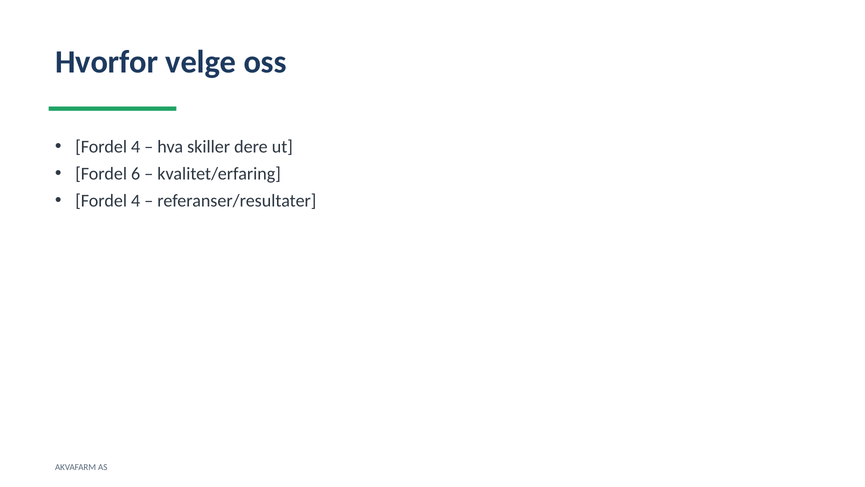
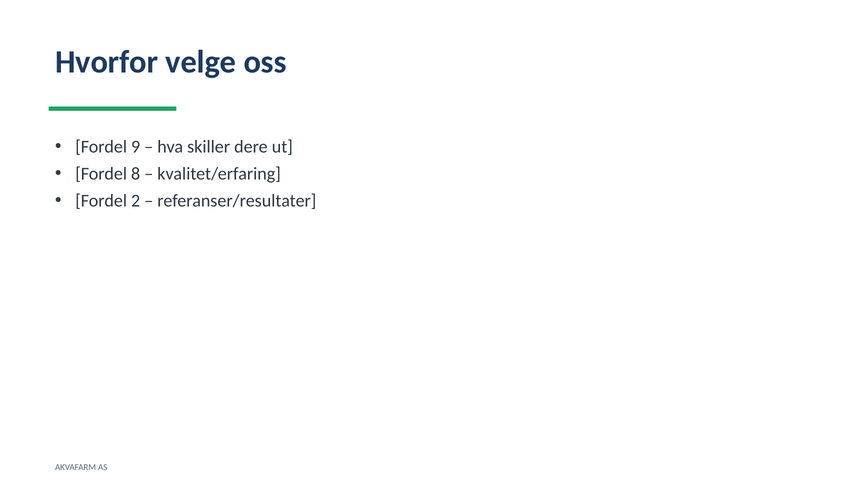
4 at (136, 147): 4 -> 9
6: 6 -> 8
4 at (136, 201): 4 -> 2
